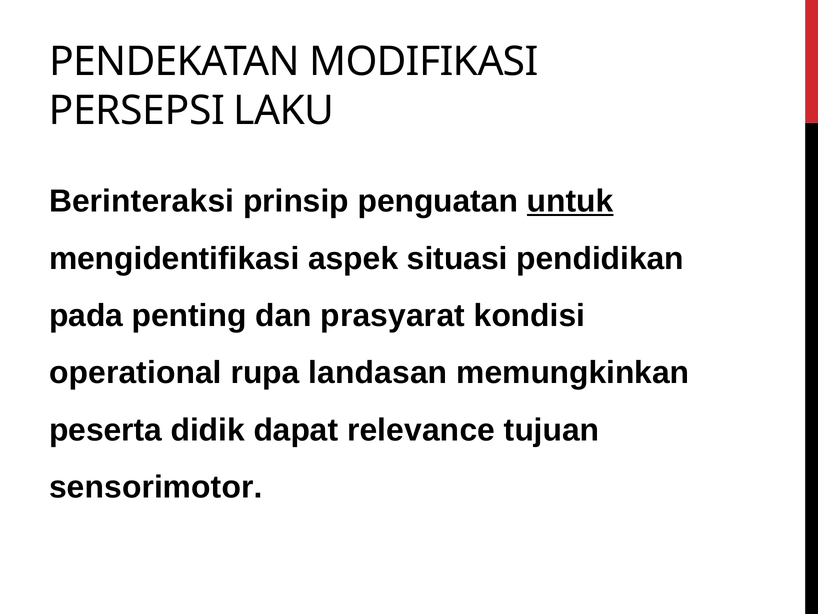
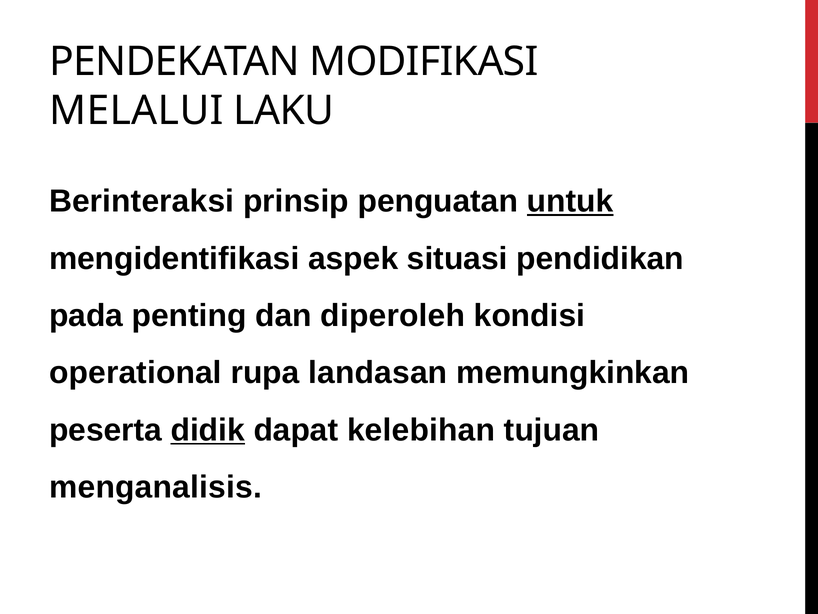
PERSEPSI: PERSEPSI -> MELALUI
prasyarat: prasyarat -> diperoleh
didik underline: none -> present
relevance: relevance -> kelebihan
sensorimotor: sensorimotor -> menganalisis
